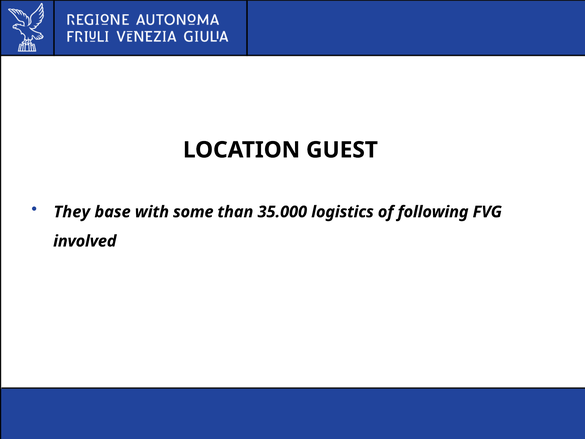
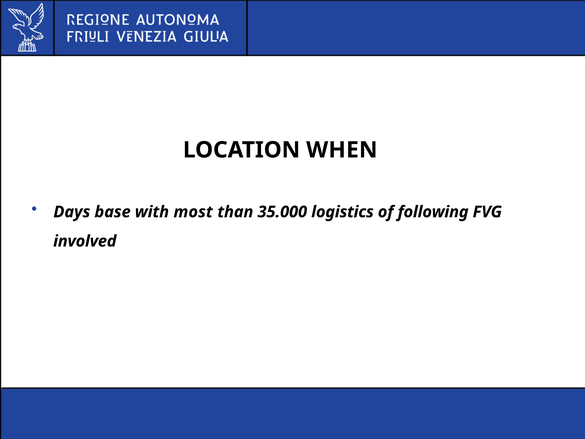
GUEST: GUEST -> WHEN
They: They -> Days
some: some -> most
